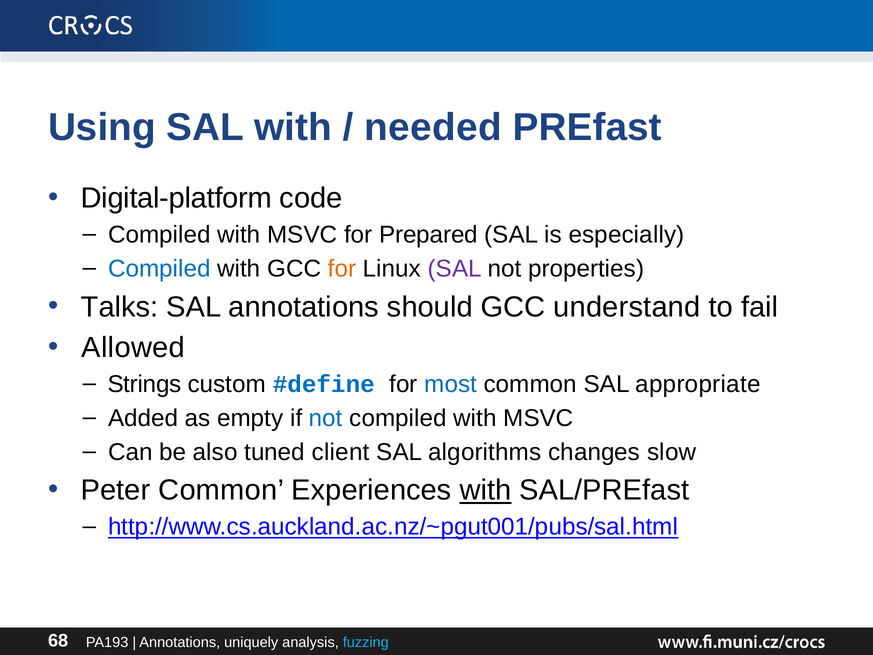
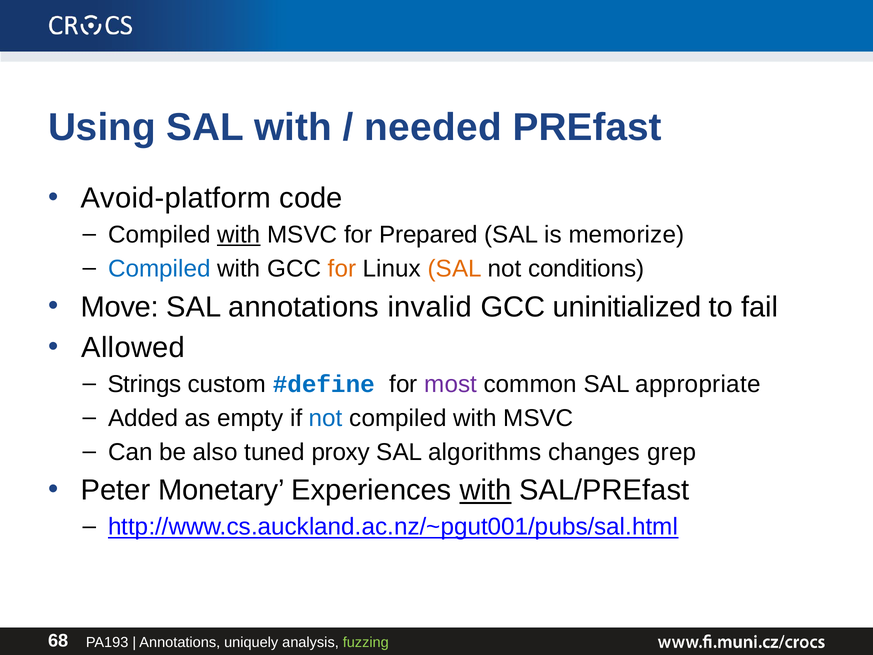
Digital-platform: Digital-platform -> Avoid-platform
with at (239, 235) underline: none -> present
especially: especially -> memorize
SAL at (455, 269) colour: purple -> orange
properties: properties -> conditions
Talks: Talks -> Move
should: should -> invalid
understand: understand -> uninitialized
most colour: blue -> purple
client: client -> proxy
slow: slow -> grep
Peter Common: Common -> Monetary
fuzzing colour: light blue -> light green
